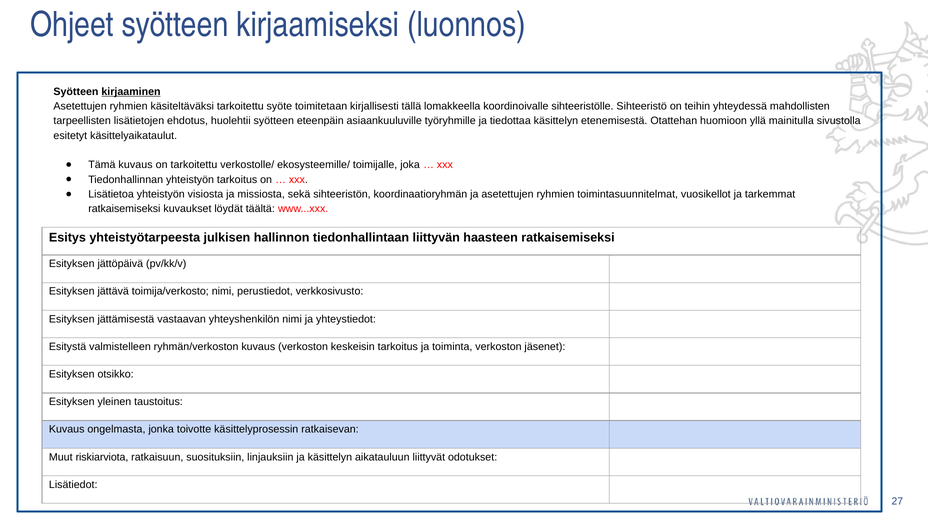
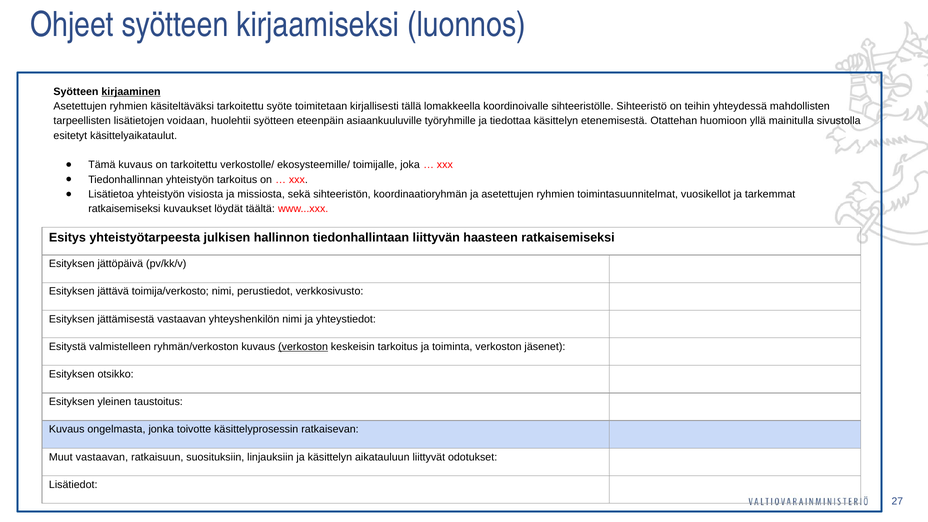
ehdotus: ehdotus -> voidaan
verkoston at (303, 347) underline: none -> present
Muut riskiarviota: riskiarviota -> vastaavan
